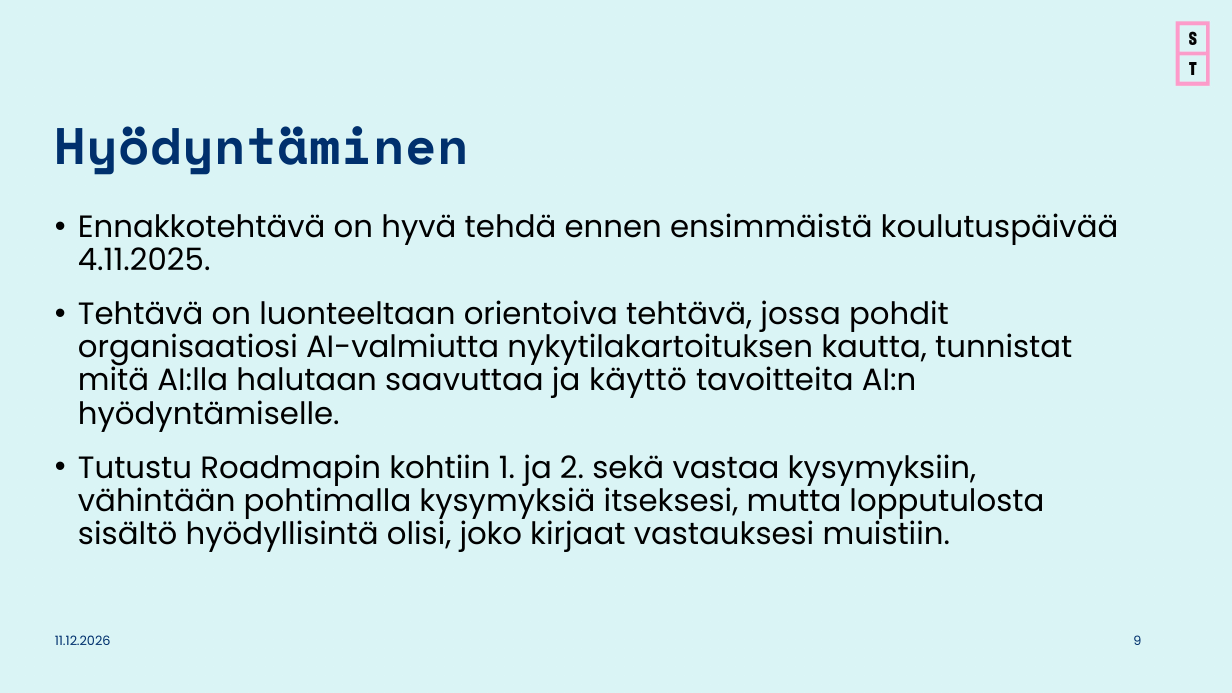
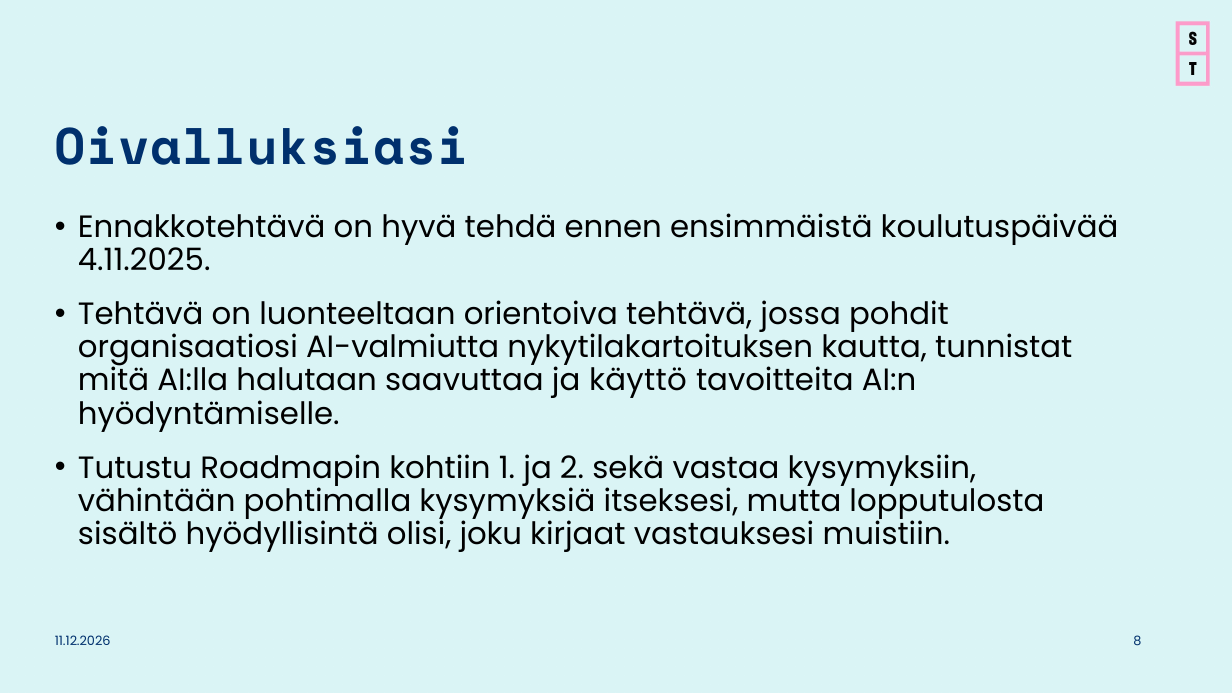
Hyödyntäminen: Hyödyntäminen -> Oivalluksiasi
joko: joko -> joku
9: 9 -> 8
